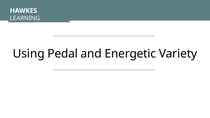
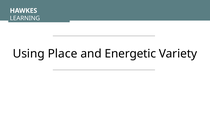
Pedal: Pedal -> Place
